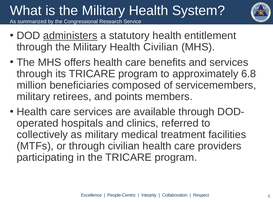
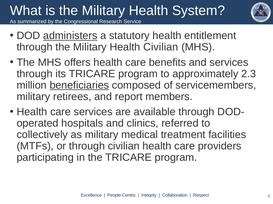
6.8: 6.8 -> 2.3
beneficiaries underline: none -> present
points: points -> report
